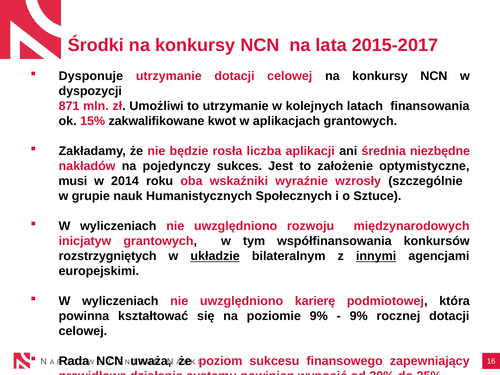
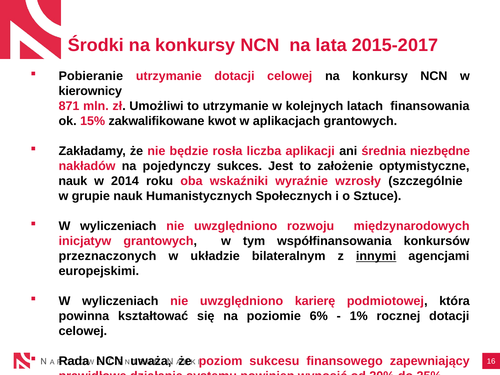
Dysponuje: Dysponuje -> Pobieranie
dyspozycji: dyspozycji -> kierownicy
musi at (73, 181): musi -> nauk
rozstrzygniętych: rozstrzygniętych -> przeznaczonych
układzie underline: present -> none
poziomie 9%: 9% -> 6%
9% at (359, 316): 9% -> 1%
